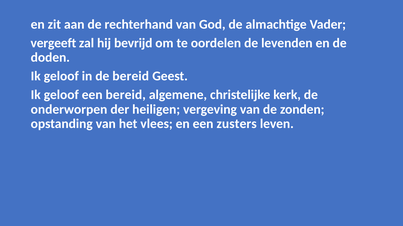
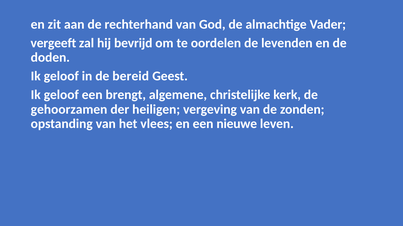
een bereid: bereid -> brengt
onderworpen: onderworpen -> gehoorzamen
zusters: zusters -> nieuwe
